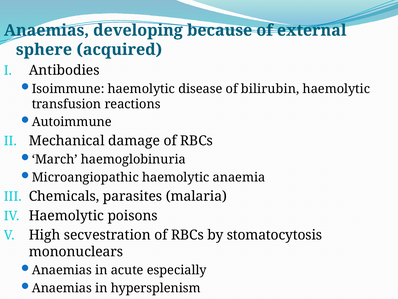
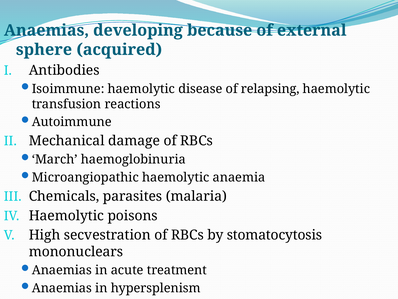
bilirubin: bilirubin -> relapsing
especially: especially -> treatment
